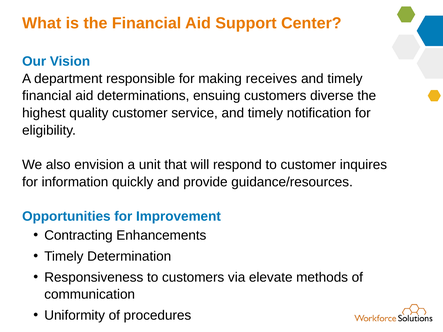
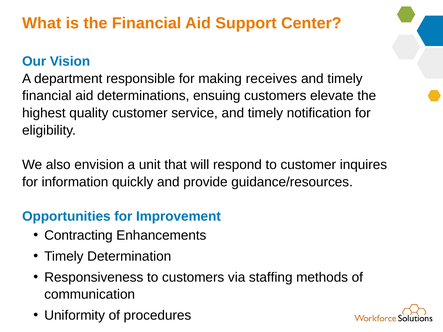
diverse: diverse -> elevate
elevate: elevate -> staffing
